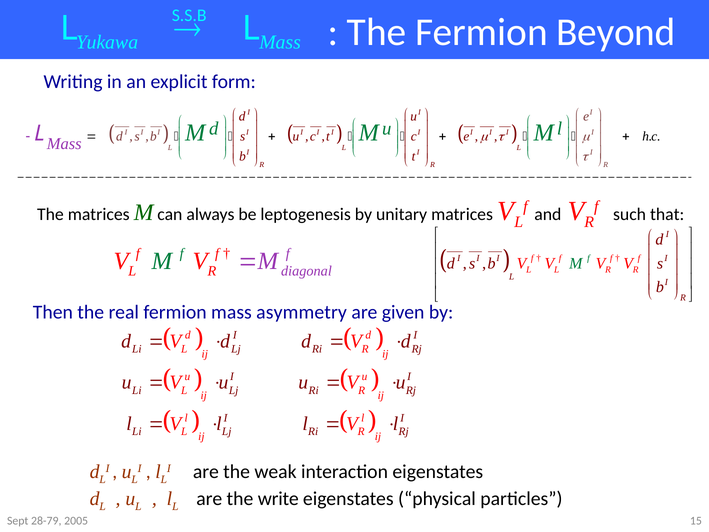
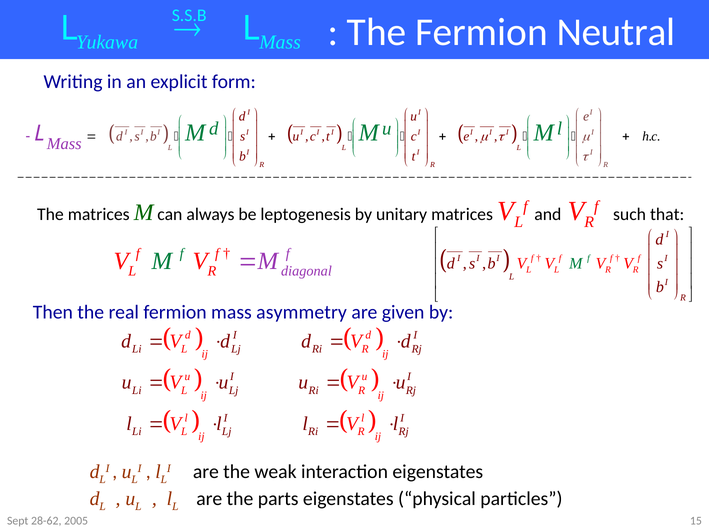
Beyond: Beyond -> Neutral
write: write -> parts
28-79: 28-79 -> 28-62
